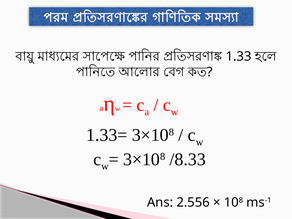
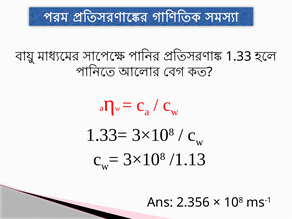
/8.33: /8.33 -> /1.13
2.556: 2.556 -> 2.356
